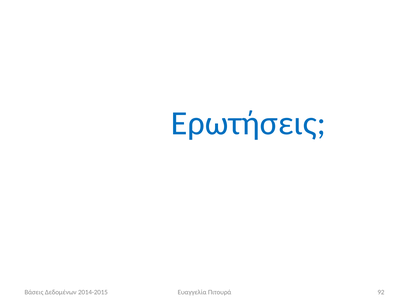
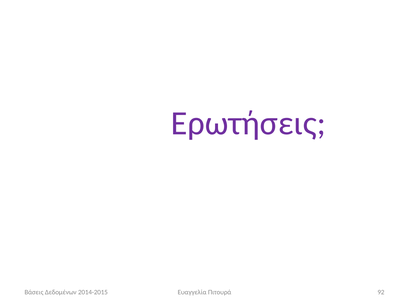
Ερωτήσεις colour: blue -> purple
